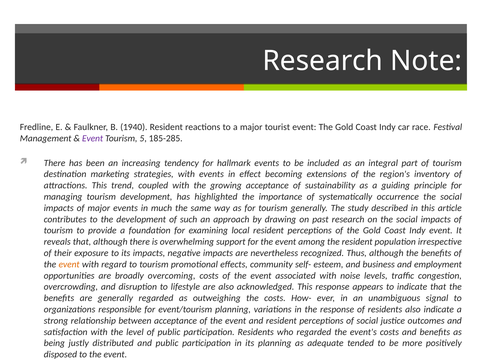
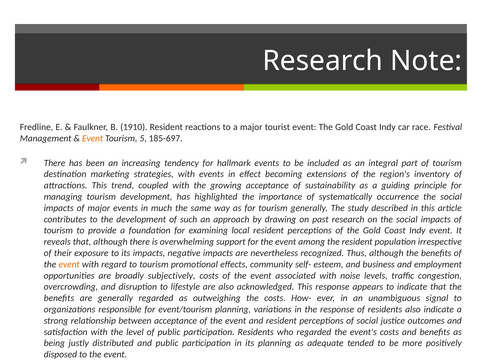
1940: 1940 -> 1910
Event at (93, 138) colour: purple -> orange
185-285: 185-285 -> 185-697
overcoming: overcoming -> subjectively
